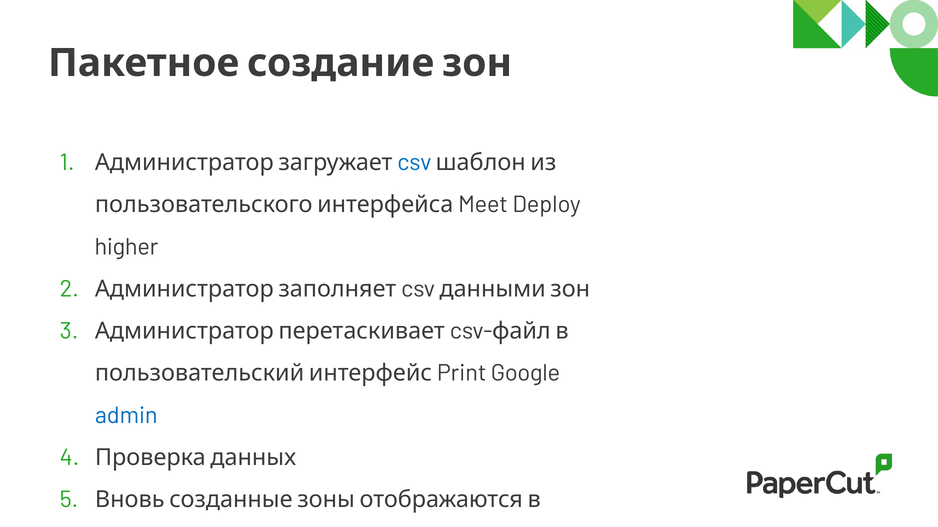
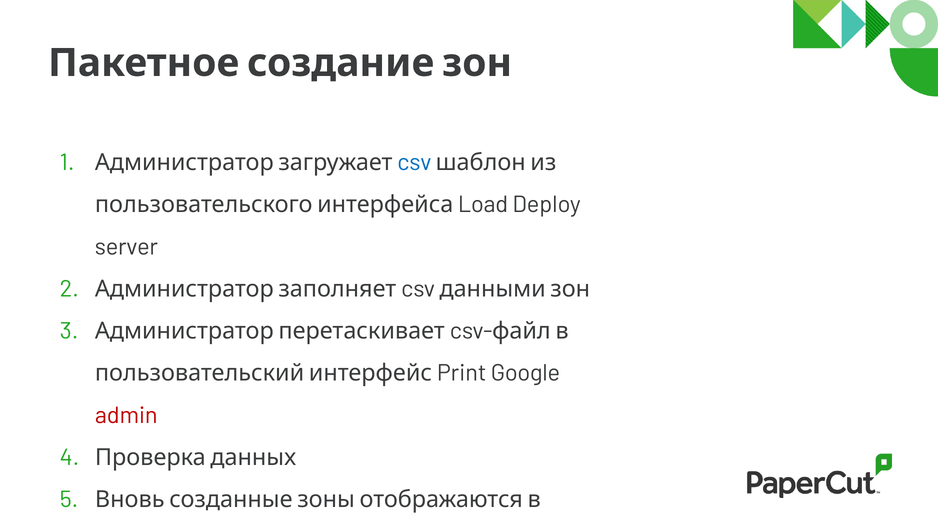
Meet: Meet -> Load
higher: higher -> server
admin colour: blue -> red
